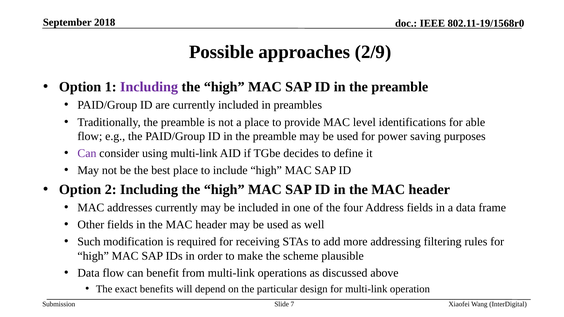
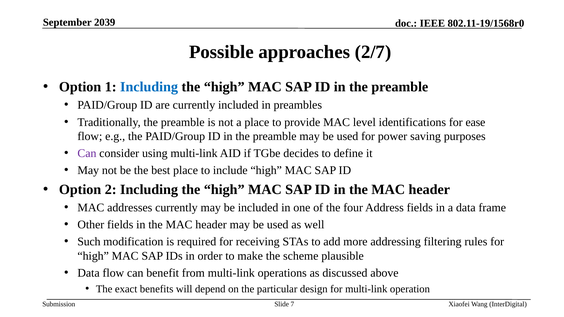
2018: 2018 -> 2039
2/9: 2/9 -> 2/7
Including at (149, 87) colour: purple -> blue
able: able -> ease
